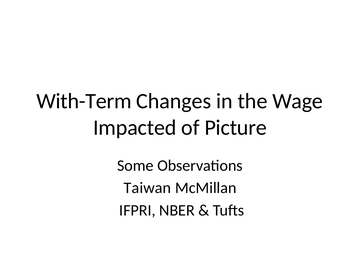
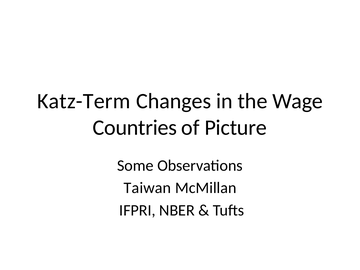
With-Term: With-Term -> Katz-Term
Impacted: Impacted -> Countries
